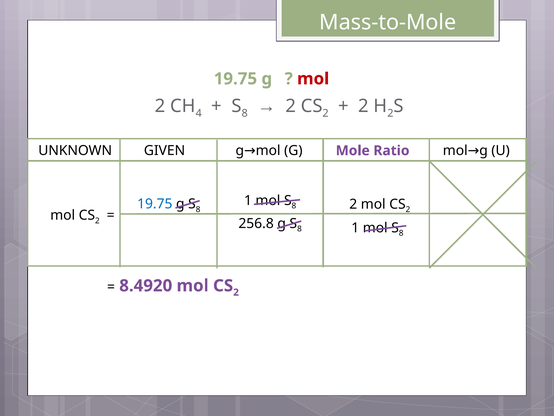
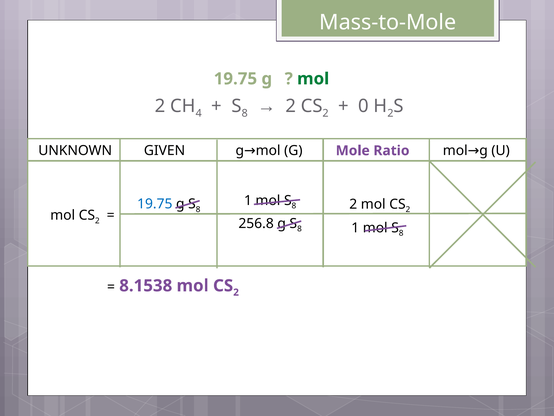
mol at (313, 79) colour: red -> green
2 at (364, 106): 2 -> 0
8.4920: 8.4920 -> 8.1538
